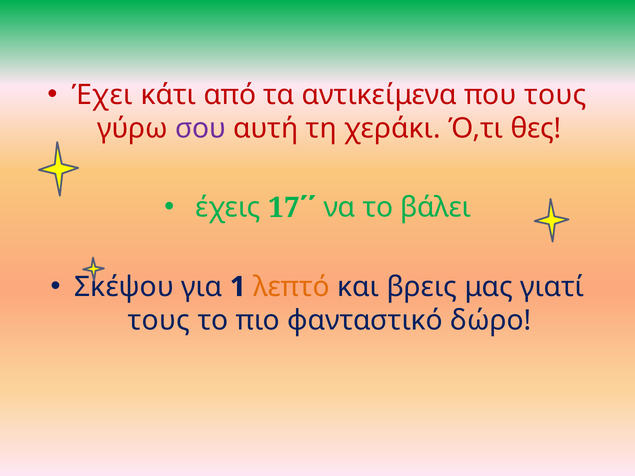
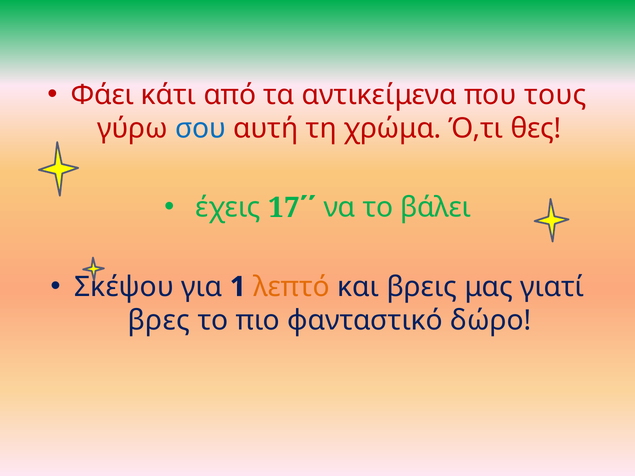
Έχει: Έχει -> Φάει
σου colour: purple -> blue
χεράκι: χεράκι -> χρώμα
τους at (159, 321): τους -> βρες
